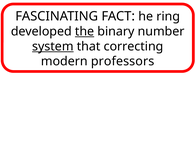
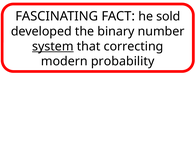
ring: ring -> sold
the underline: present -> none
professors: professors -> probability
